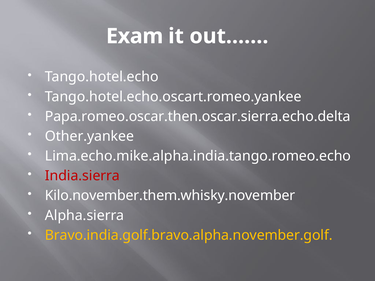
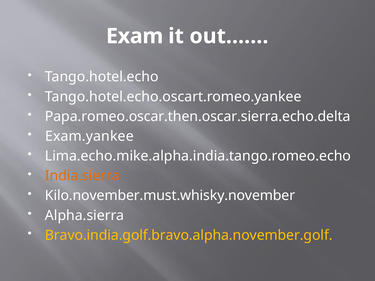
Other.yankee: Other.yankee -> Exam.yankee
India.sierra colour: red -> orange
Kilo.november.them.whisky.november: Kilo.november.them.whisky.november -> Kilo.november.must.whisky.november
